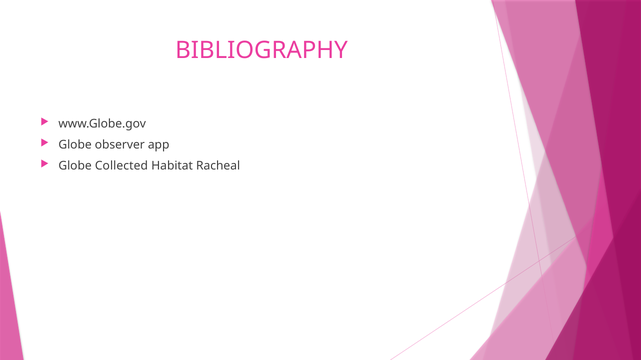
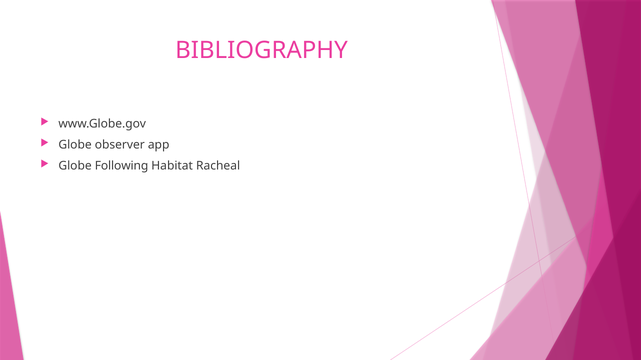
Collected: Collected -> Following
